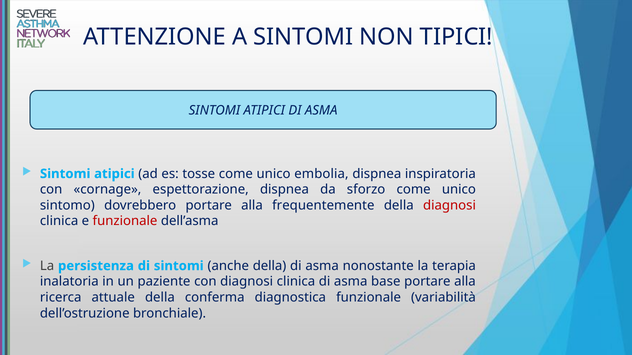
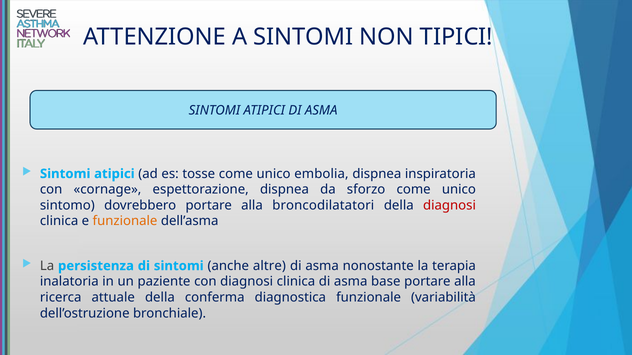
frequentemente: frequentemente -> broncodilatatori
funzionale at (125, 221) colour: red -> orange
anche della: della -> altre
